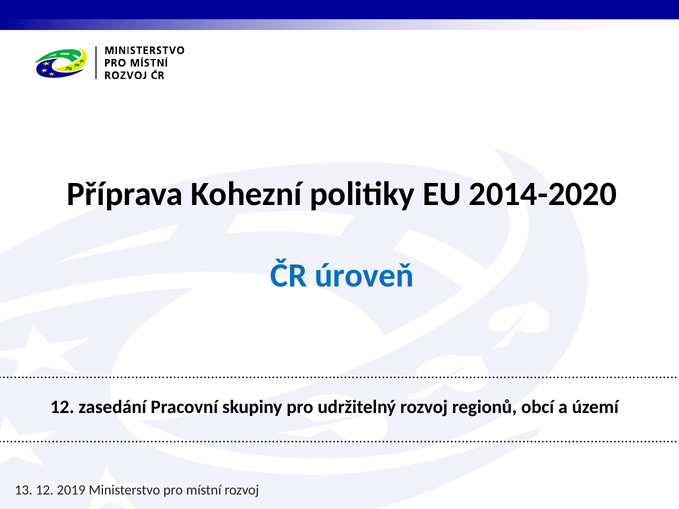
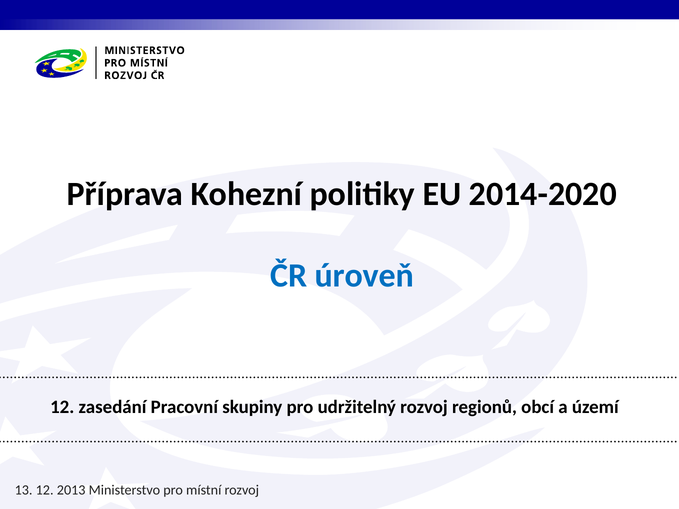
2019: 2019 -> 2013
